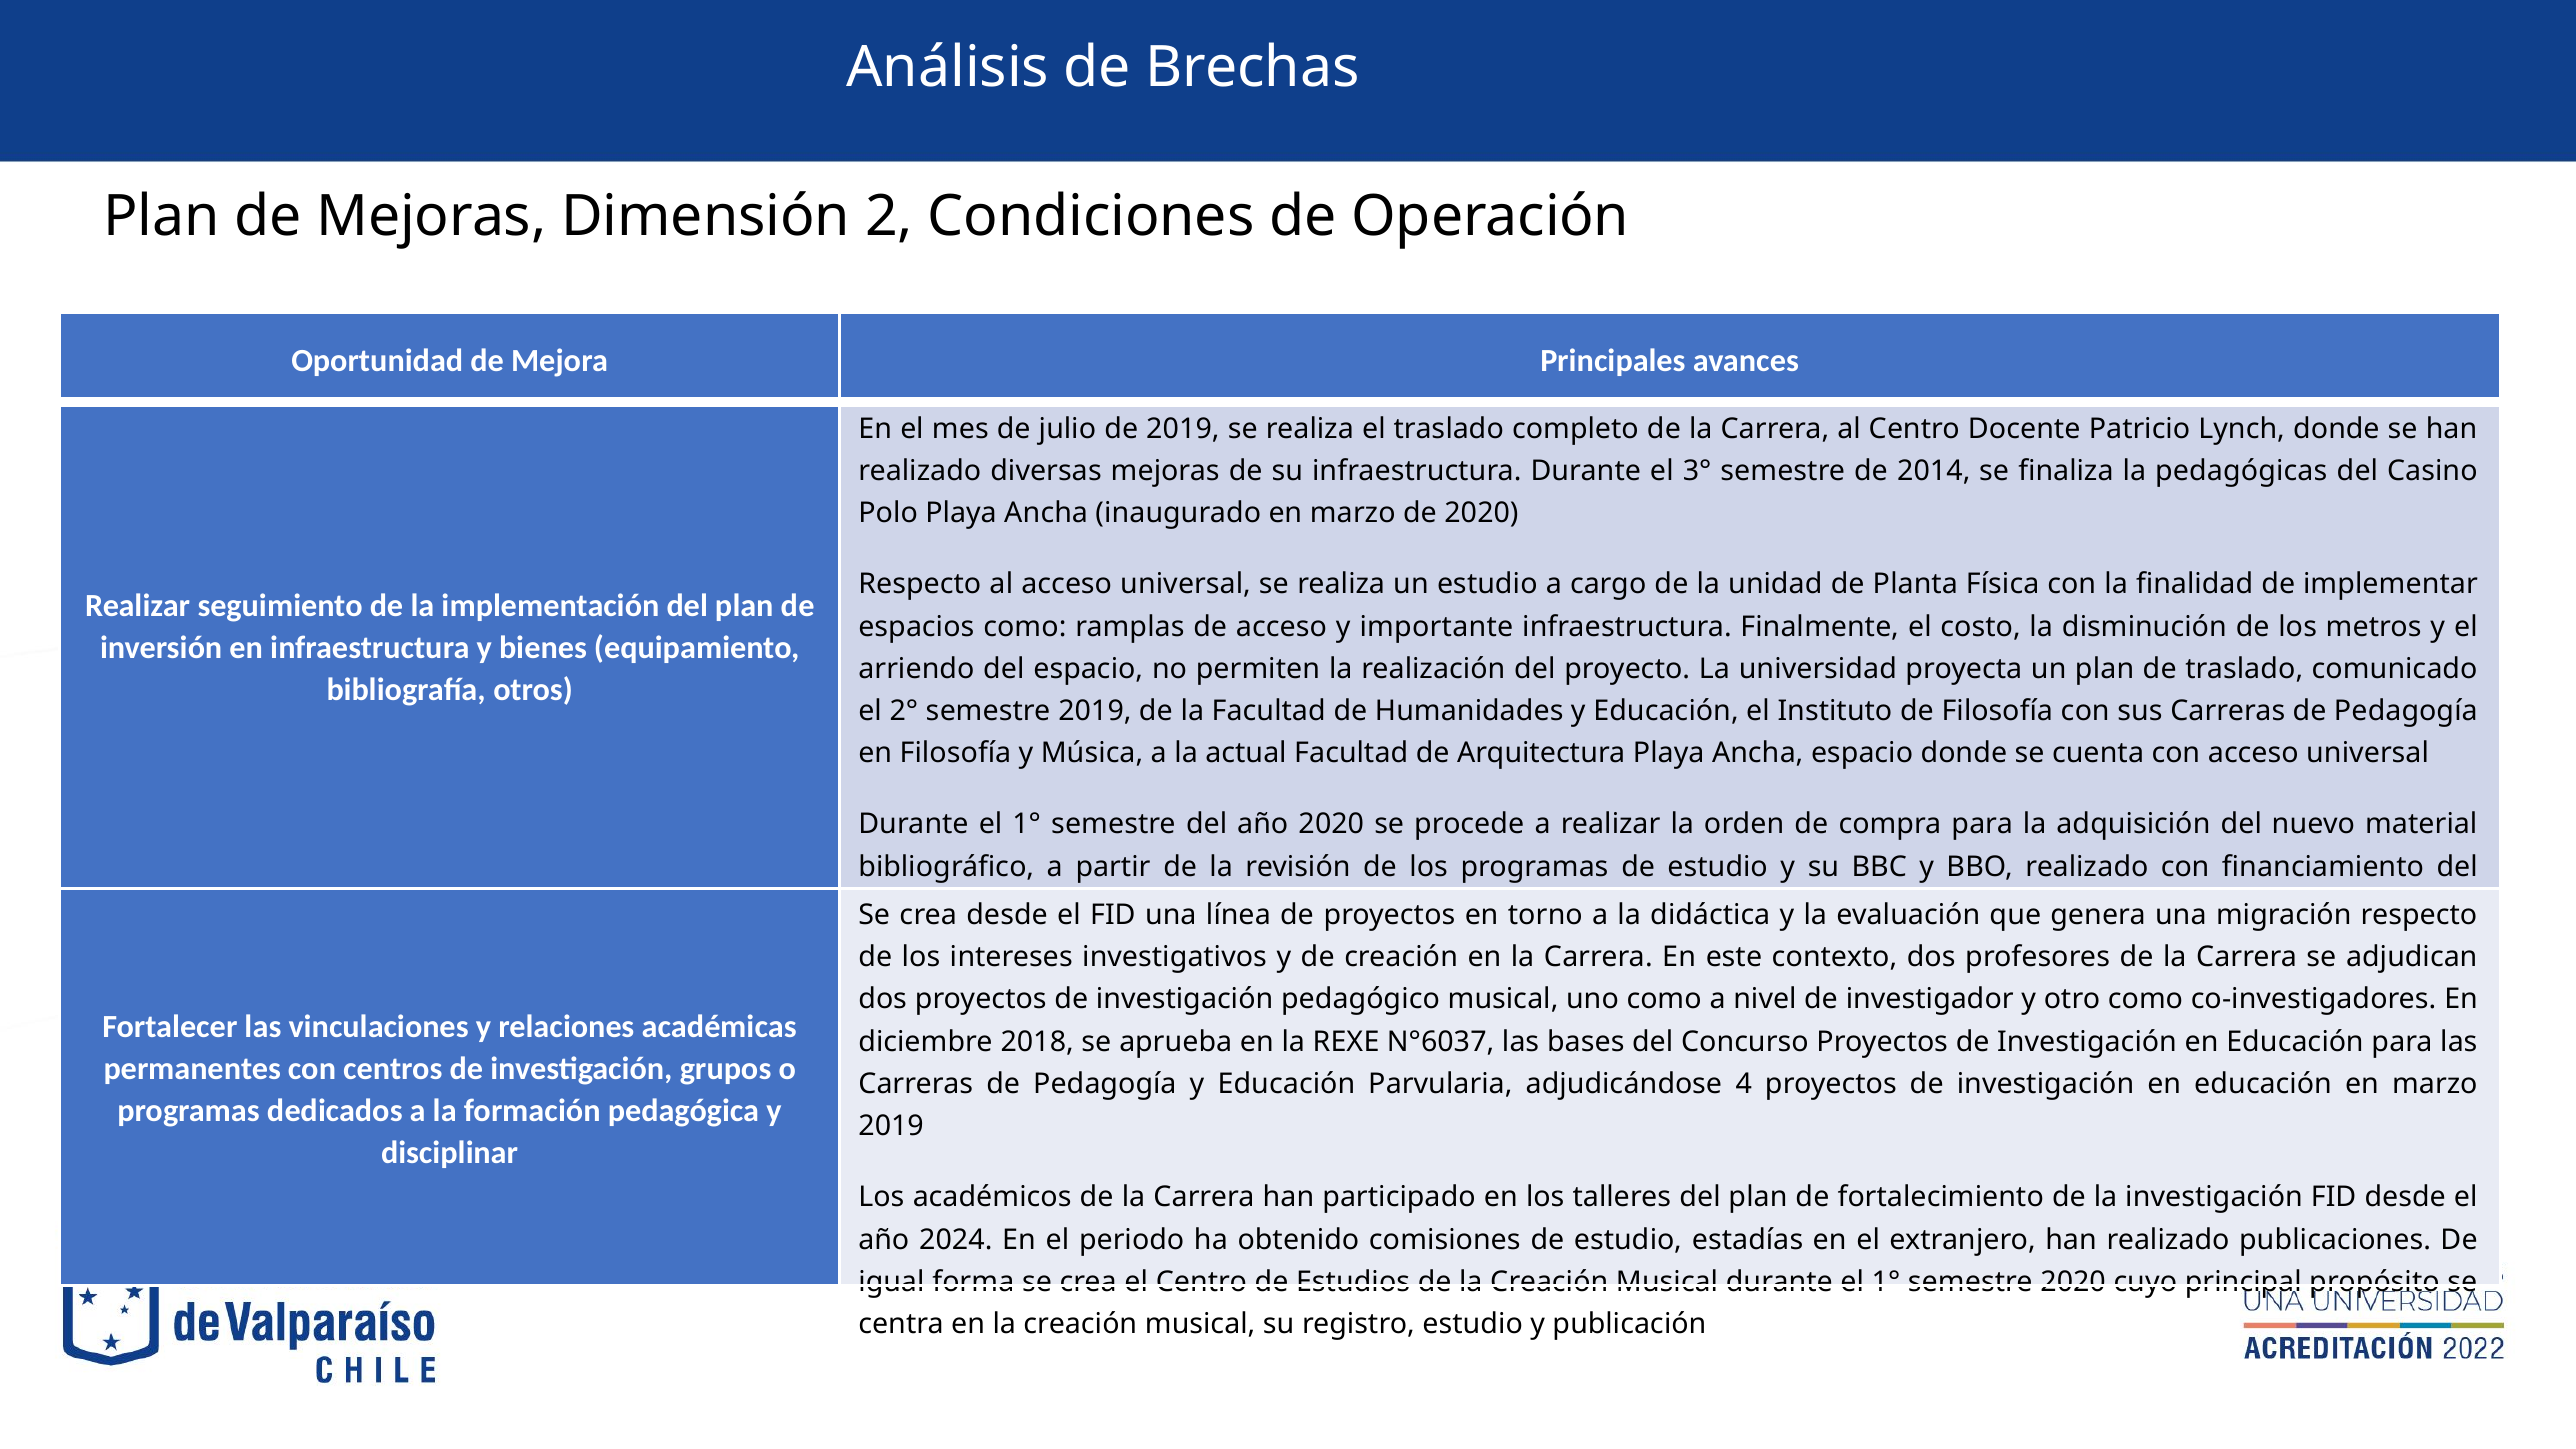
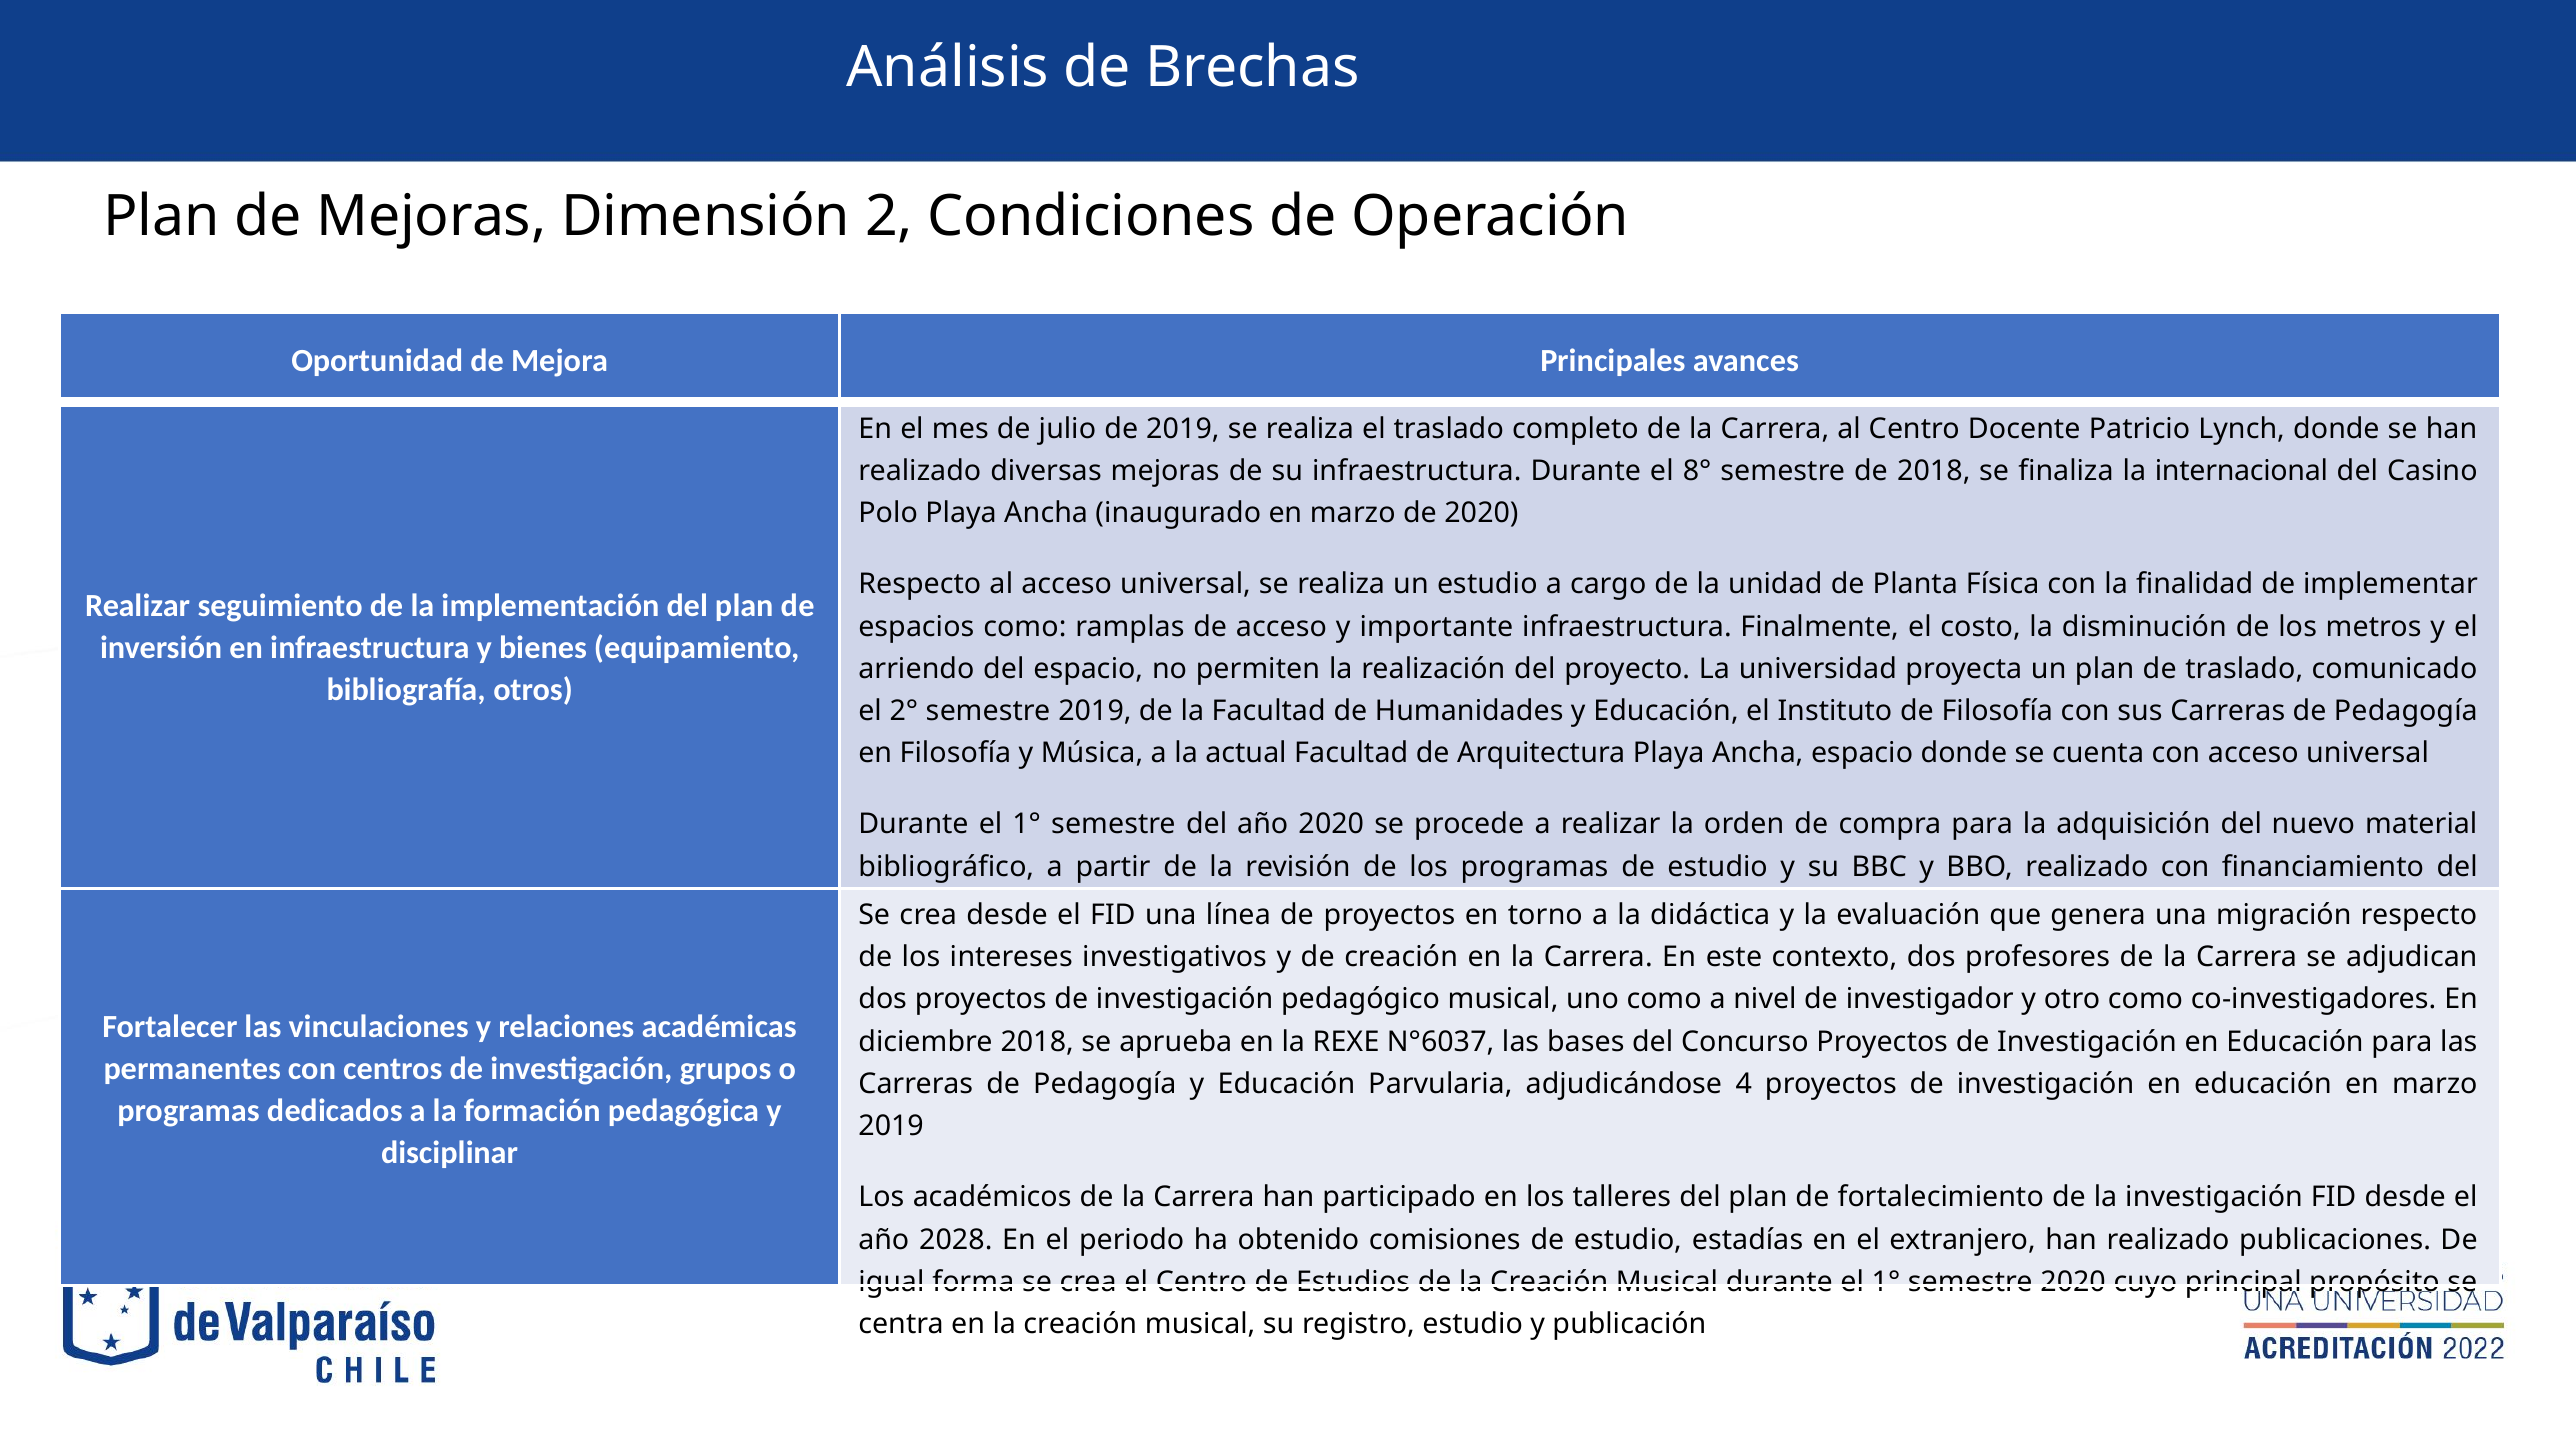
3°: 3° -> 8°
de 2014: 2014 -> 2018
pedagógicas: pedagógicas -> internacional
2024: 2024 -> 2028
